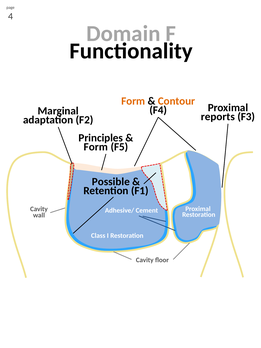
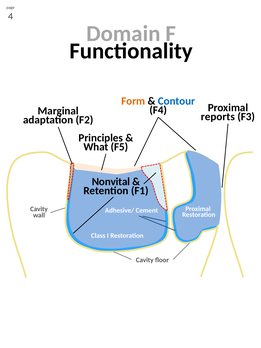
Contour colour: orange -> blue
Form at (96, 147): Form -> What
Possible: Possible -> Nonvital
